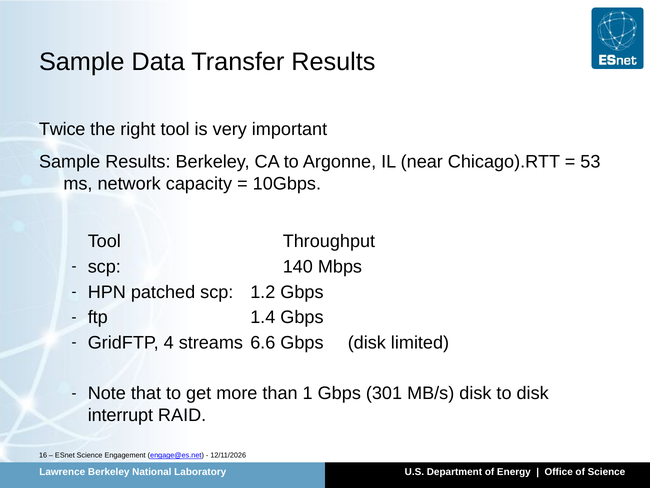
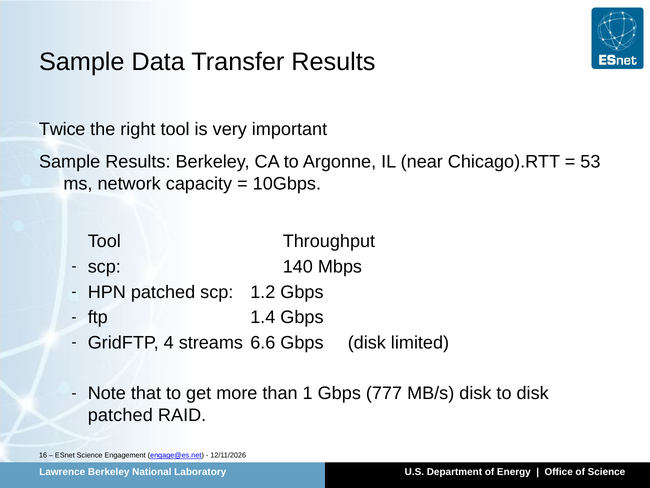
301: 301 -> 777
interrupt at (120, 415): interrupt -> patched
